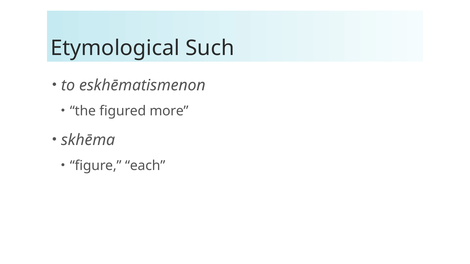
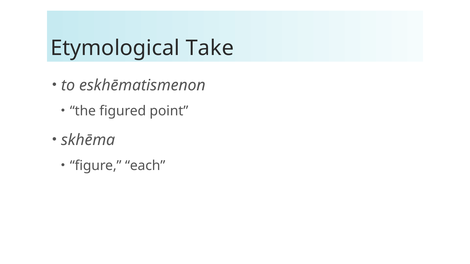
Such: Such -> Take
more: more -> point
